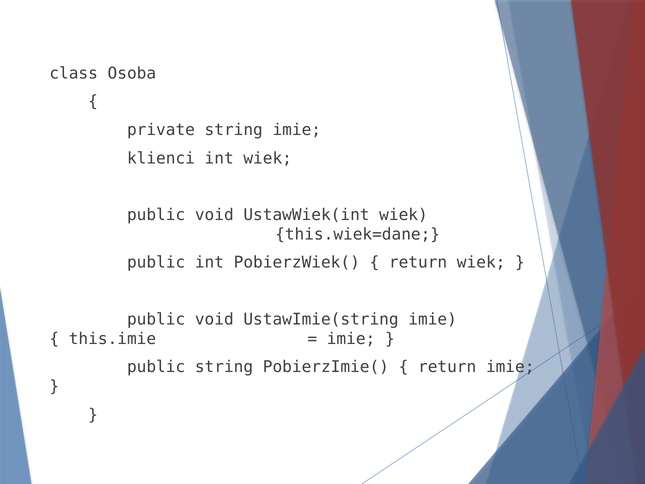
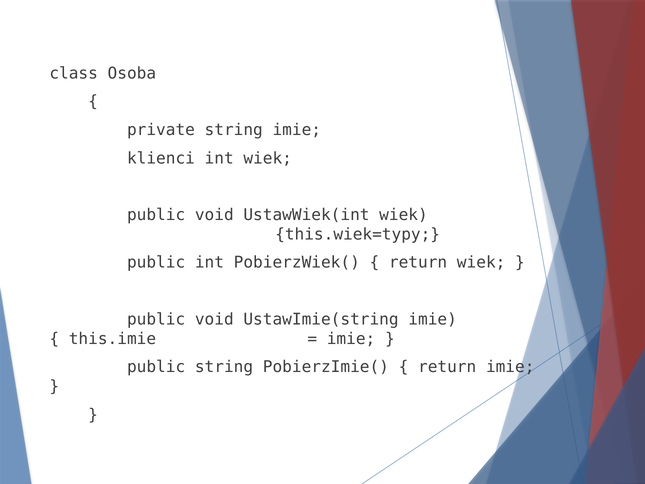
this.wiek=dane: this.wiek=dane -> this.wiek=typy
